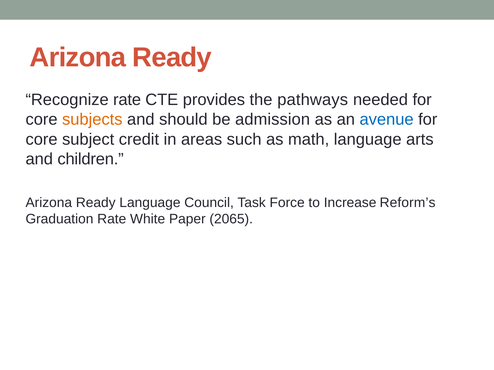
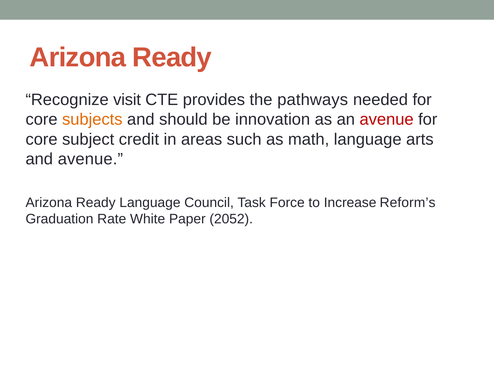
Recognize rate: rate -> visit
admission: admission -> innovation
avenue at (387, 120) colour: blue -> red
and children: children -> avenue
2065: 2065 -> 2052
